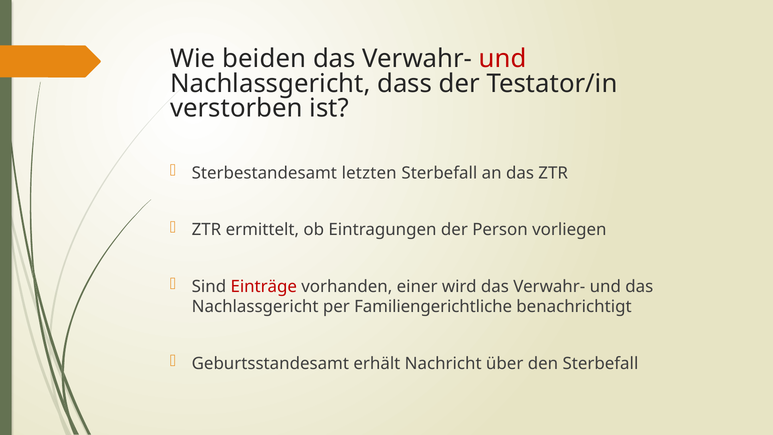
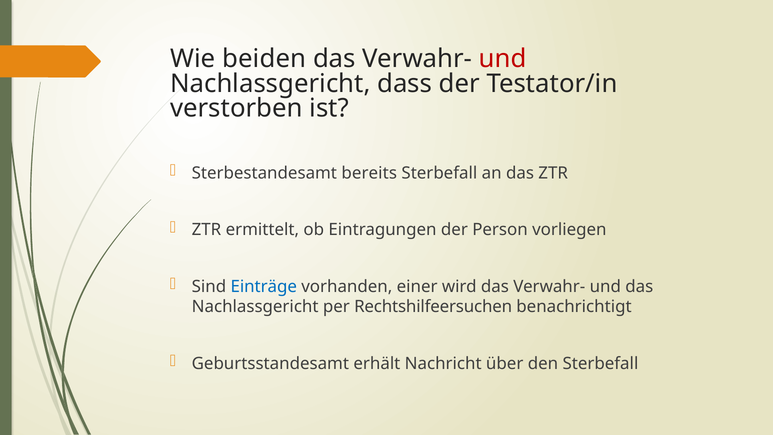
letzten: letzten -> bereits
Einträge colour: red -> blue
Familiengerichtliche: Familiengerichtliche -> Rechtshilfeersuchen
